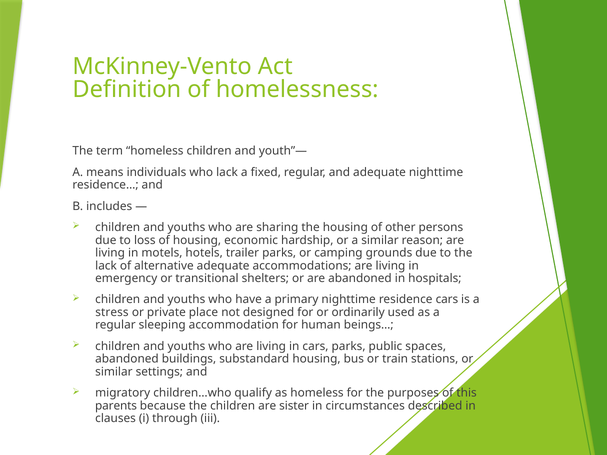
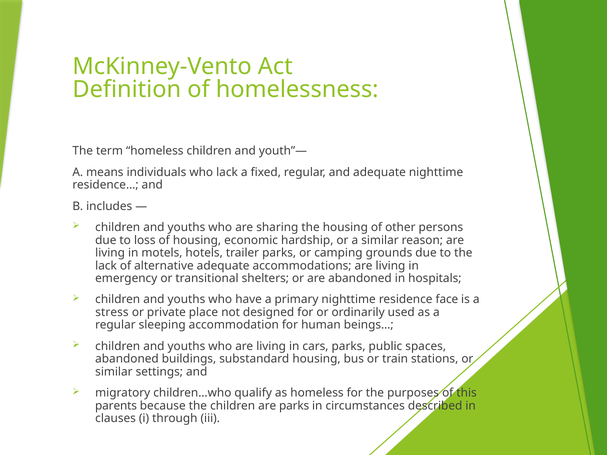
residence cars: cars -> face
are sister: sister -> parks
